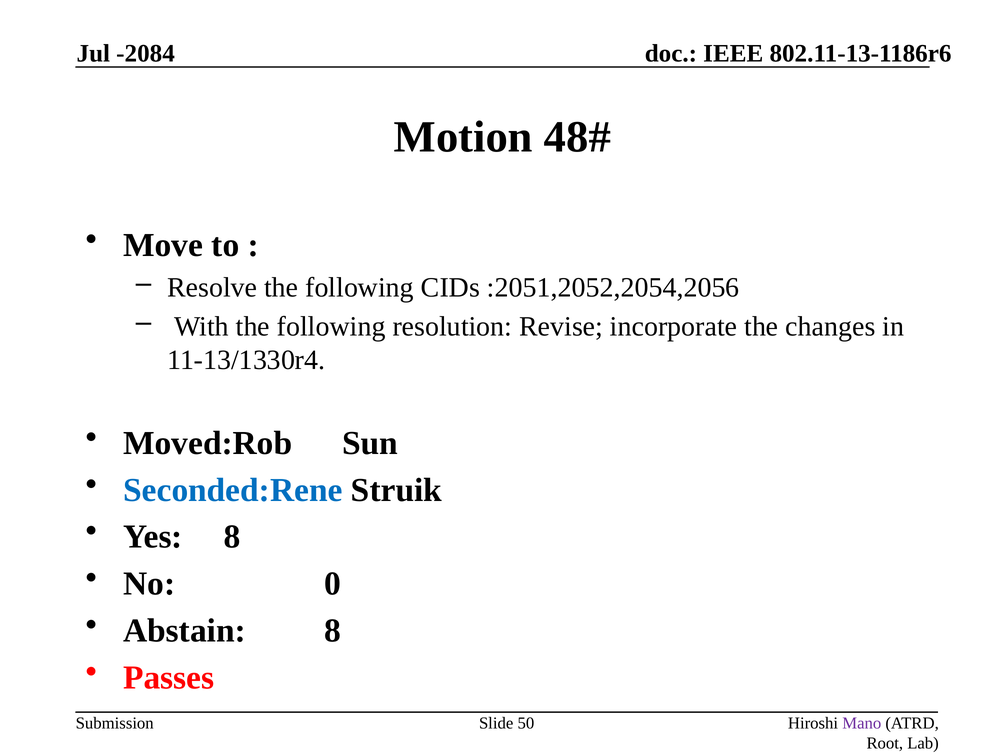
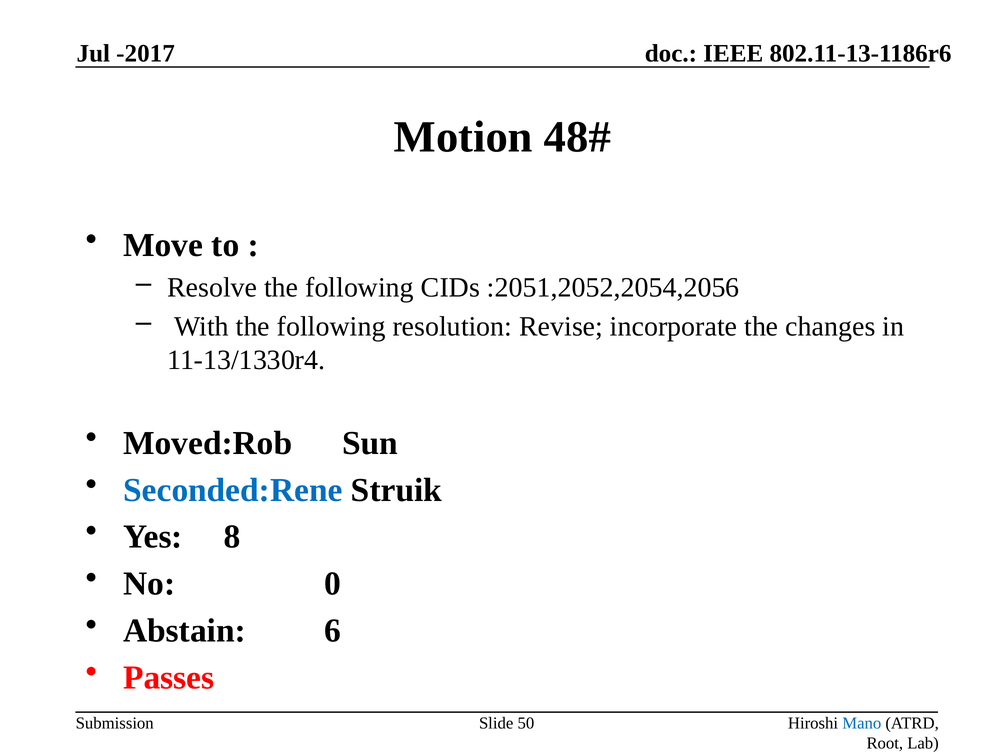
-2084: -2084 -> -2017
Abstain 8: 8 -> 6
Mano colour: purple -> blue
